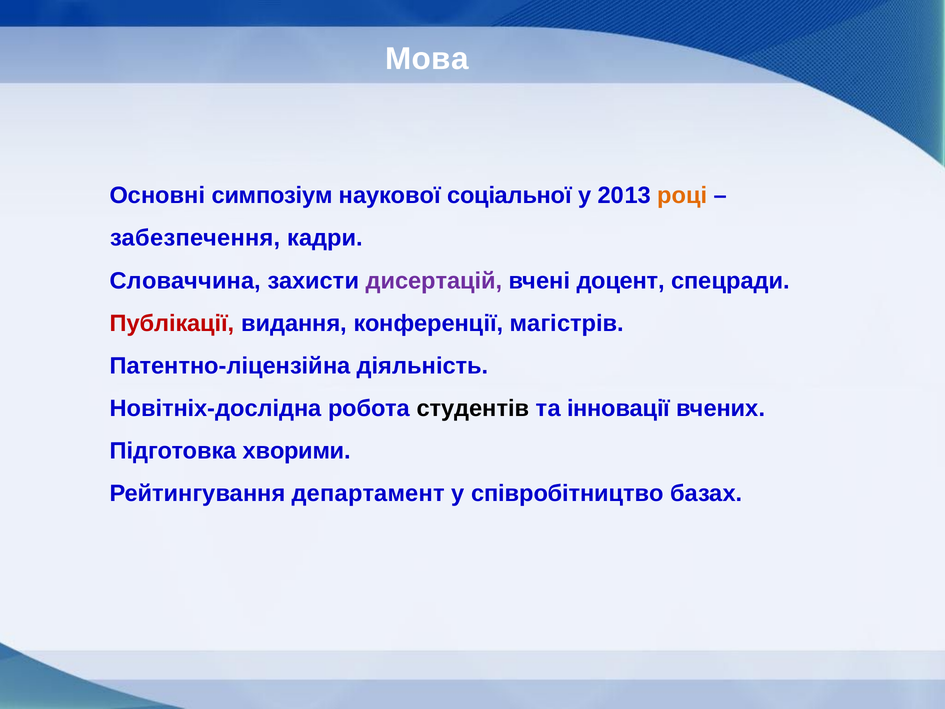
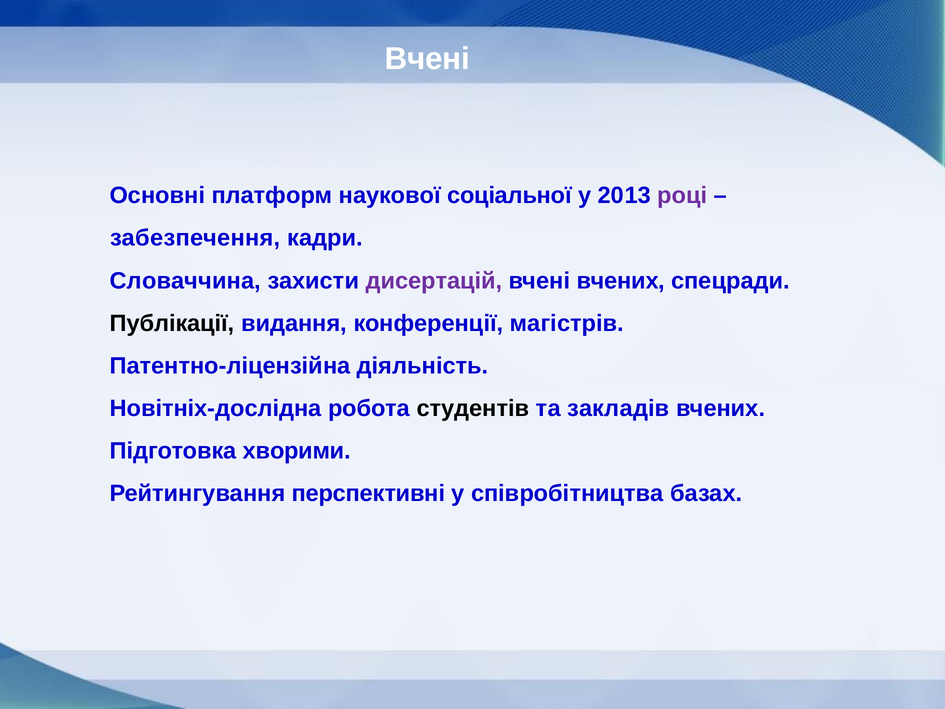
Мова at (427, 59): Мова -> Вчені
симпозіум: симпозіум -> платформ
році colour: orange -> purple
вчені доцент: доцент -> вчених
Публікації colour: red -> black
інновації: інновації -> закладів
департамент: департамент -> перспективні
співробітництво: співробітництво -> співробітництва
